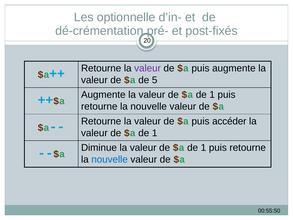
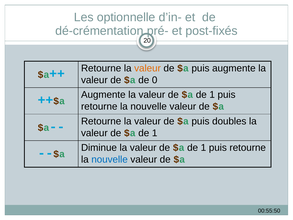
valeur at (148, 68) colour: purple -> orange
5: 5 -> 0
accéder: accéder -> doubles
